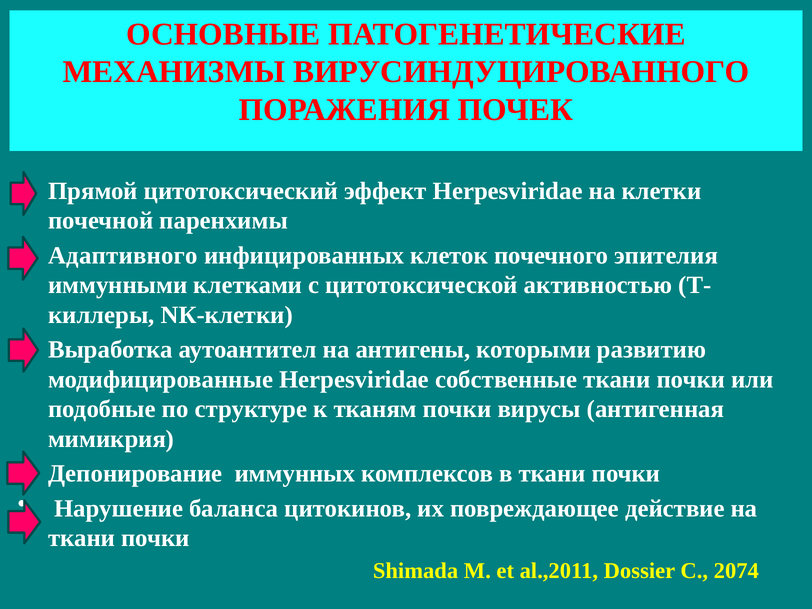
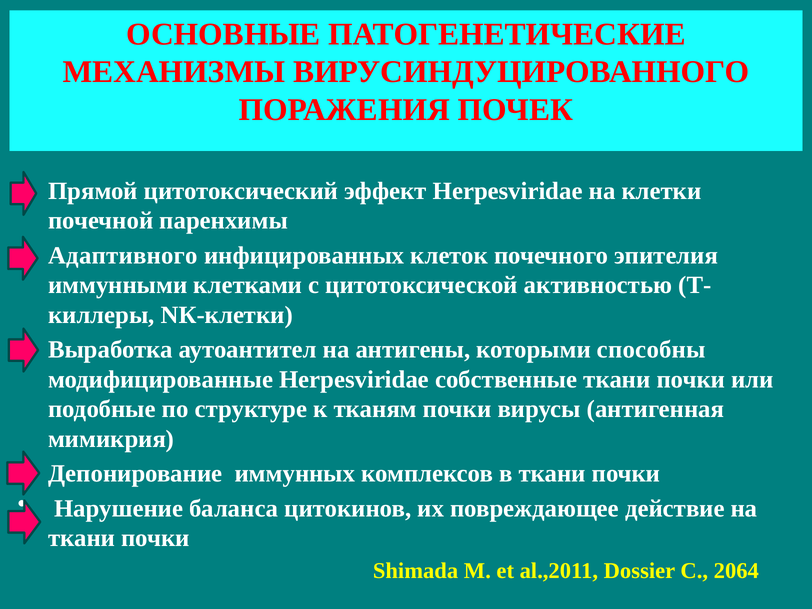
развитию: развитию -> способны
2074: 2074 -> 2064
